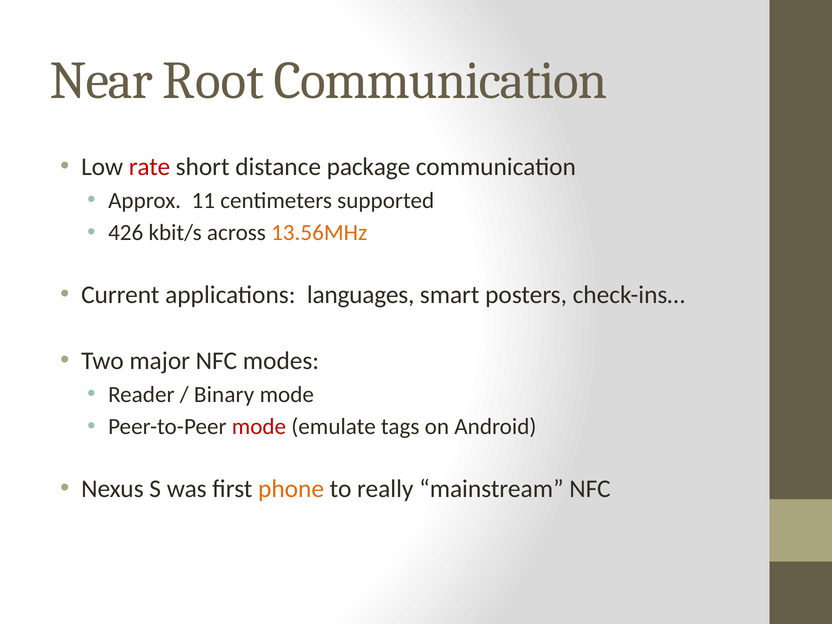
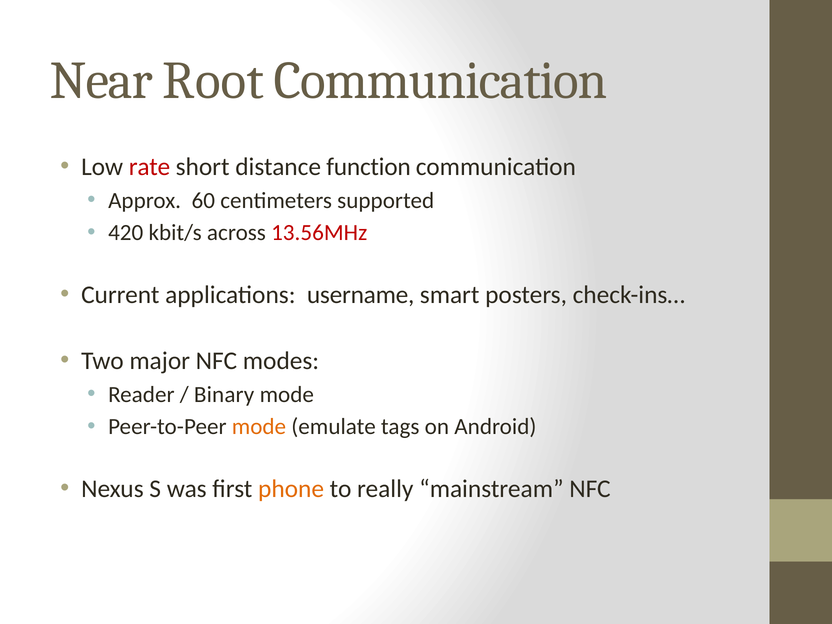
package: package -> function
11: 11 -> 60
426: 426 -> 420
13.56MHz colour: orange -> red
languages: languages -> username
mode at (259, 427) colour: red -> orange
